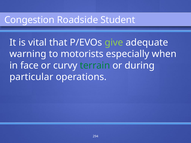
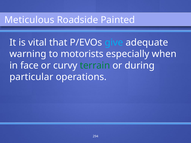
Congestion: Congestion -> Meticulous
Student: Student -> Painted
give colour: light green -> light blue
